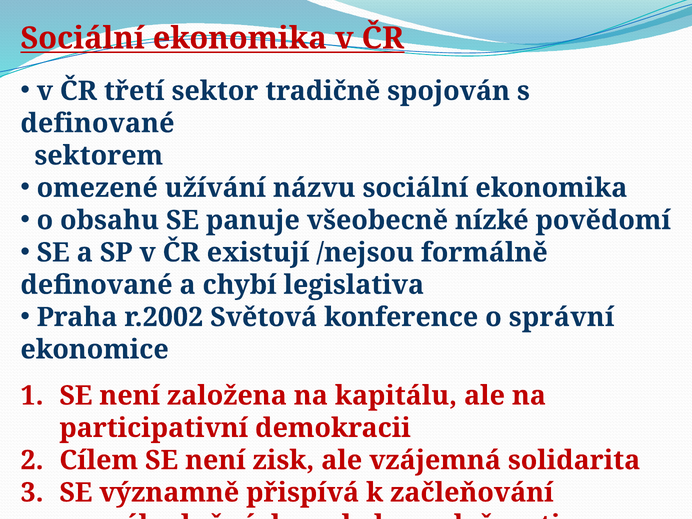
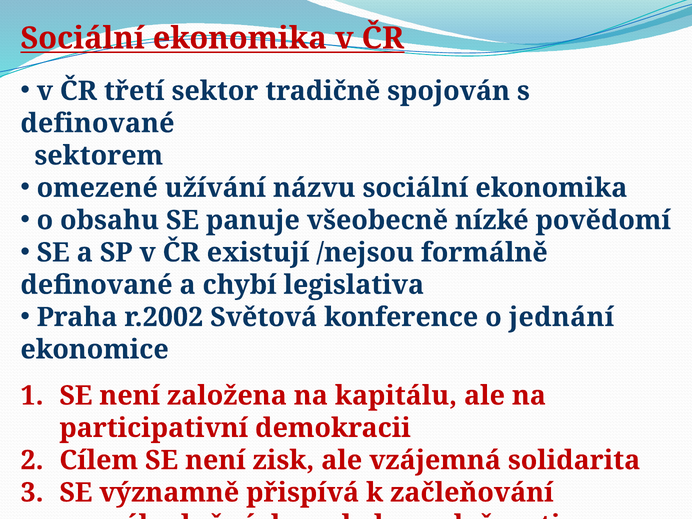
správní: správní -> jednání
